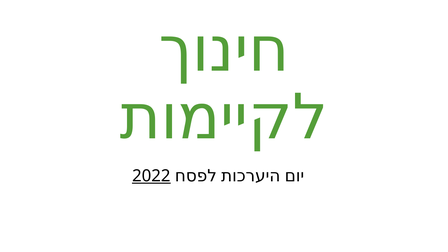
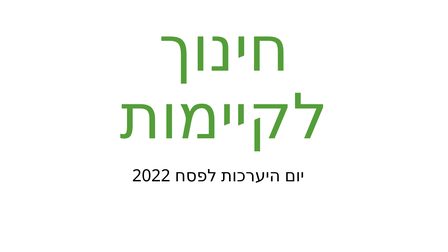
2022 underline: present -> none
